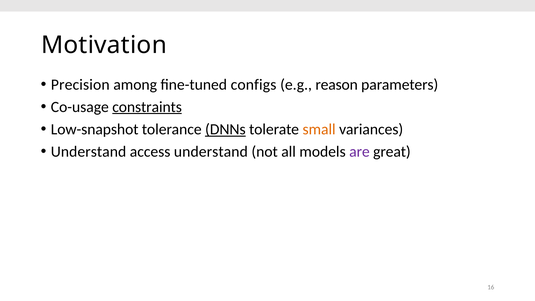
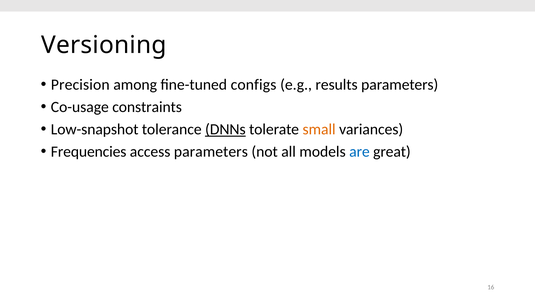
Motivation: Motivation -> Versioning
reason: reason -> results
constraints underline: present -> none
Understand at (89, 152): Understand -> Frequencies
access understand: understand -> parameters
are colour: purple -> blue
